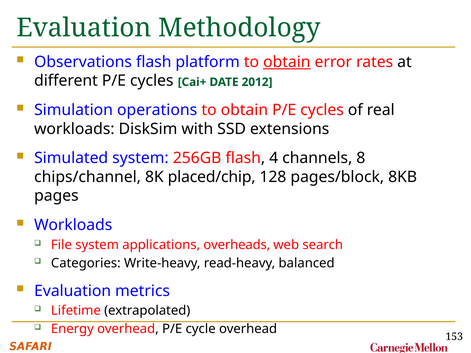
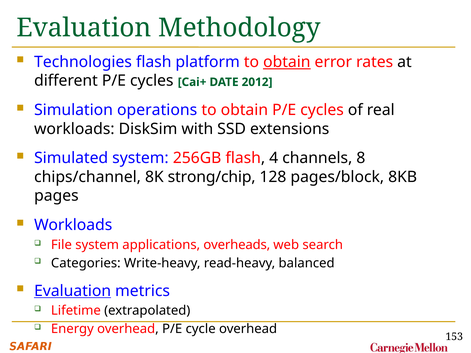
Observations: Observations -> Technologies
placed/chip: placed/chip -> strong/chip
Evaluation at (73, 291) underline: none -> present
